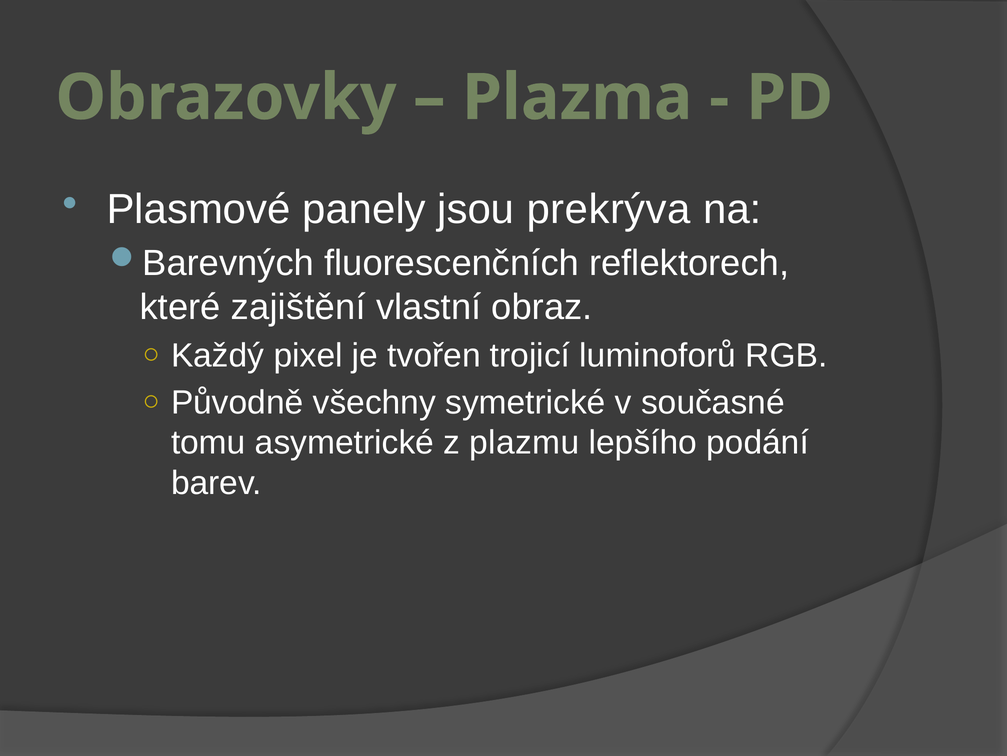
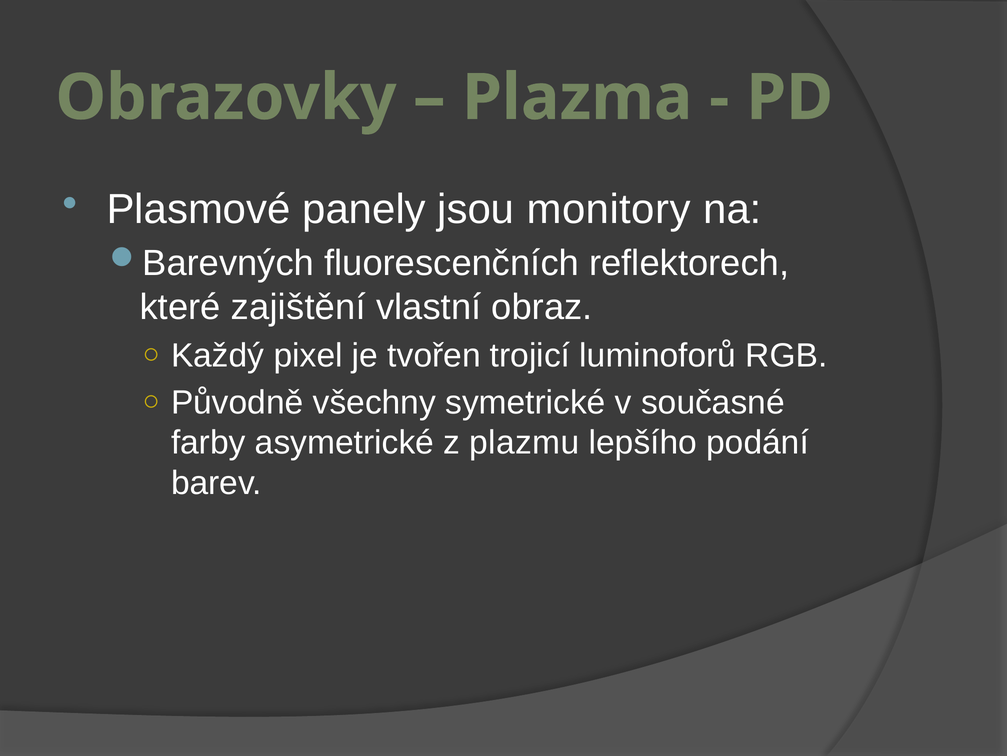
prekrýva: prekrýva -> monitory
tomu: tomu -> farby
